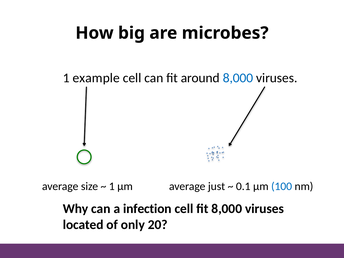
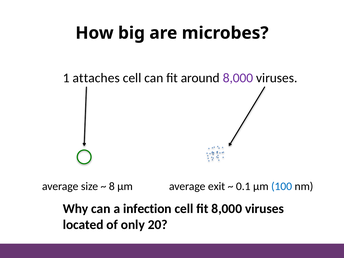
example: example -> attaches
8,000 at (238, 78) colour: blue -> purple
1 at (112, 186): 1 -> 8
just: just -> exit
